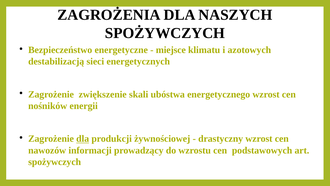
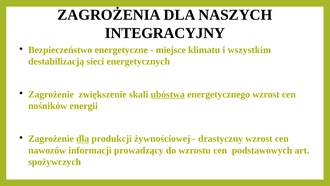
SPOŻYWCZYCH at (165, 33): SPOŻYWCZYCH -> INTEGRACYJNY
azotowych: azotowych -> wszystkim
ubóstwa underline: none -> present
